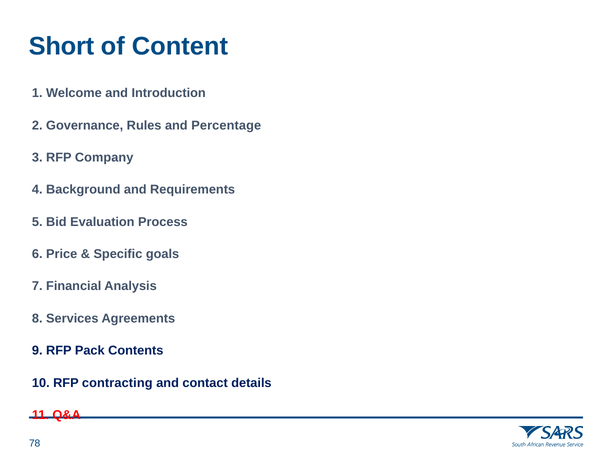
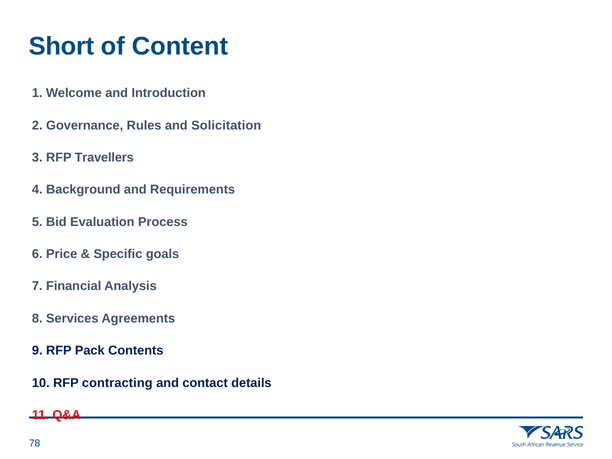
Percentage: Percentage -> Solicitation
Company: Company -> Travellers
